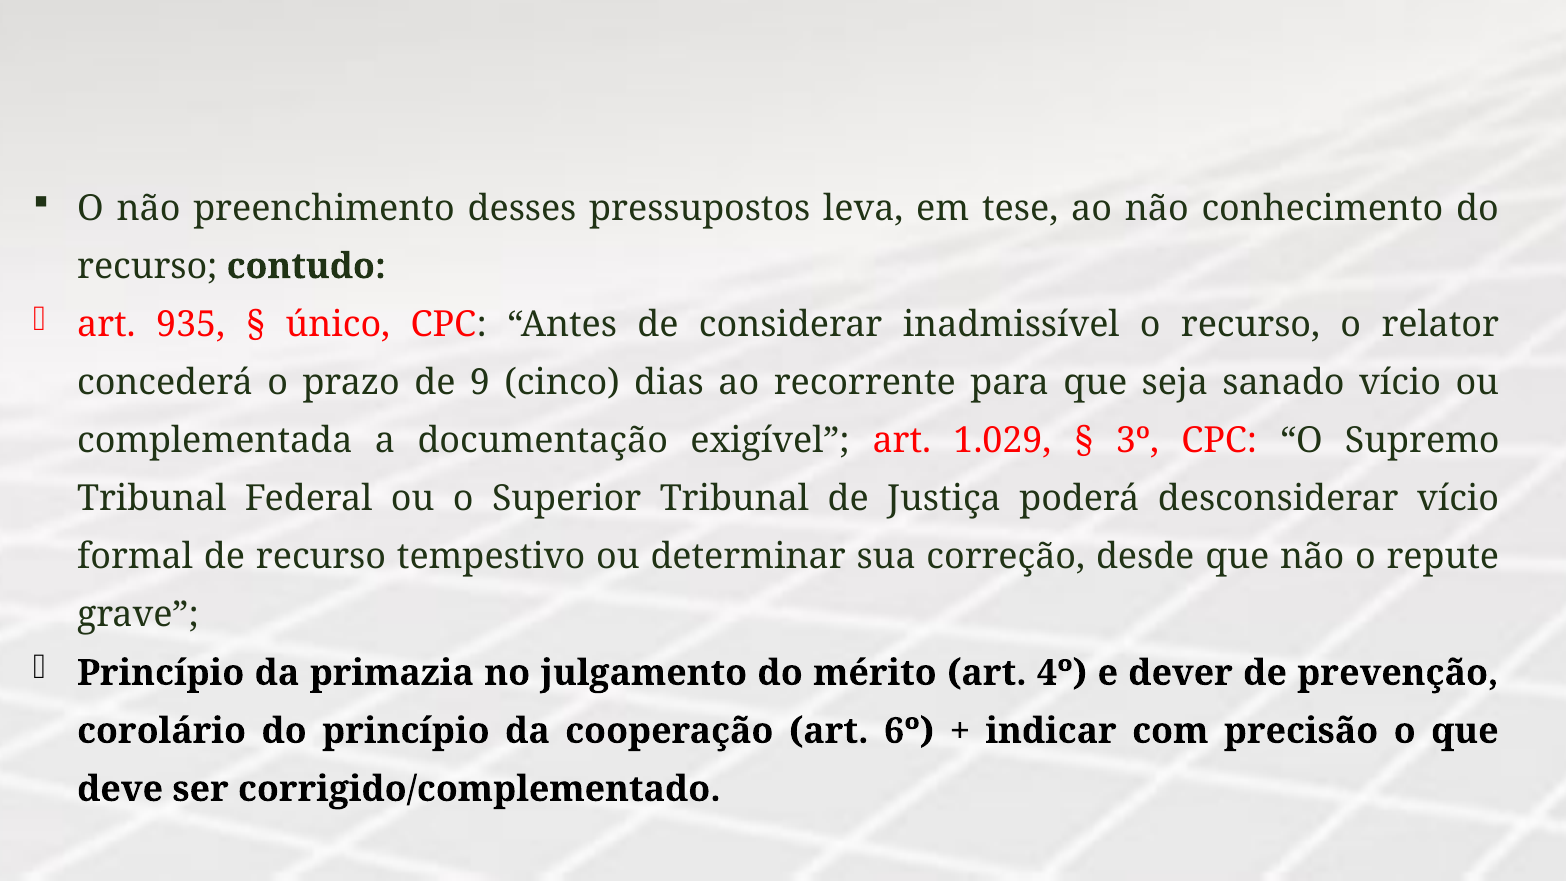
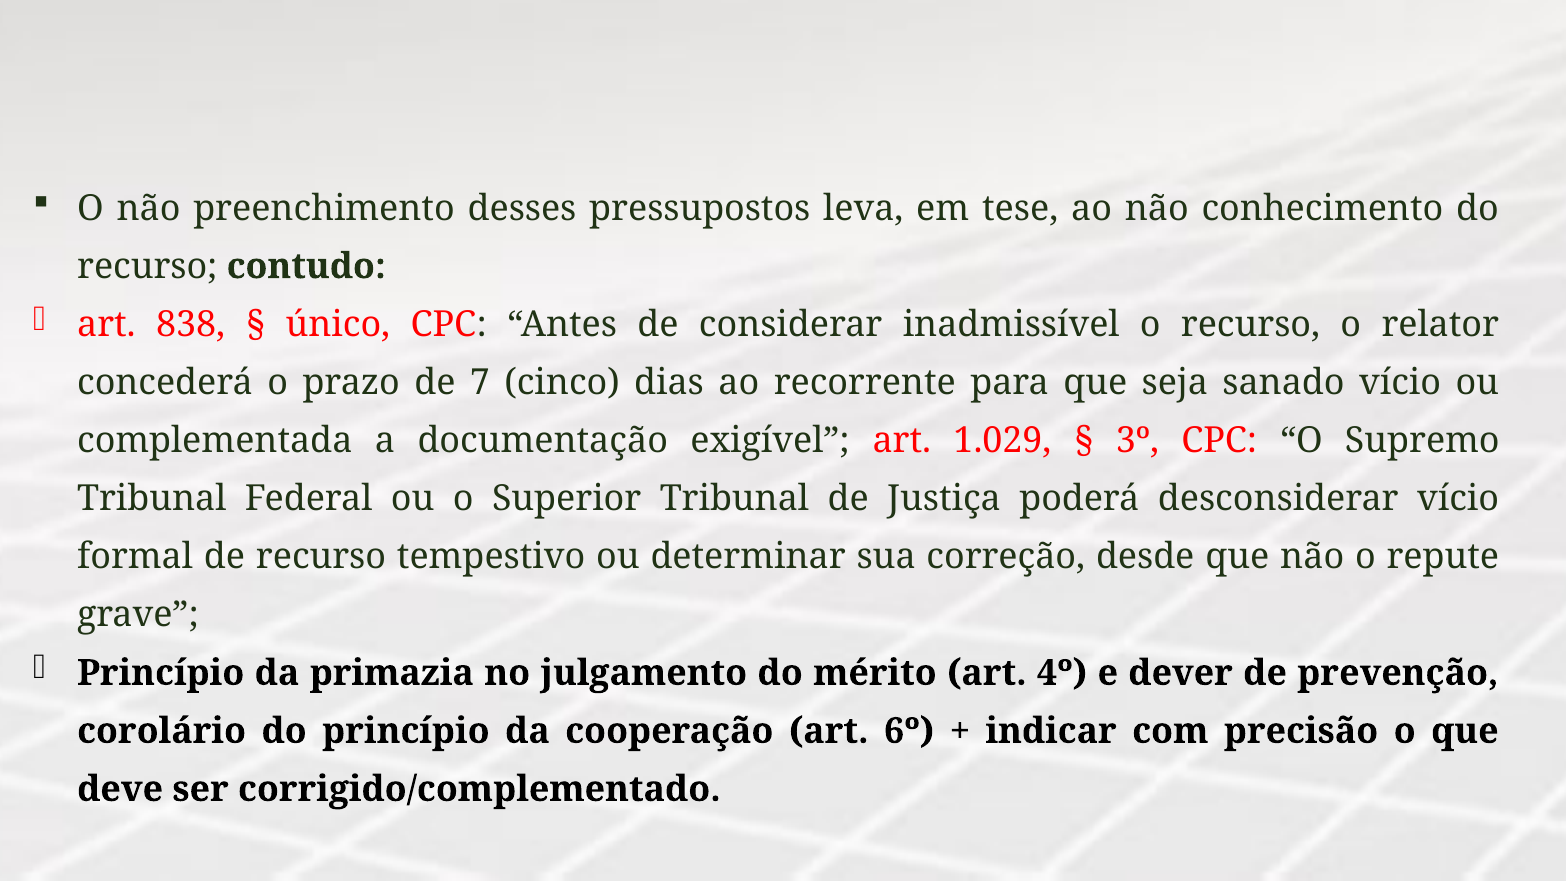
935: 935 -> 838
9: 9 -> 7
